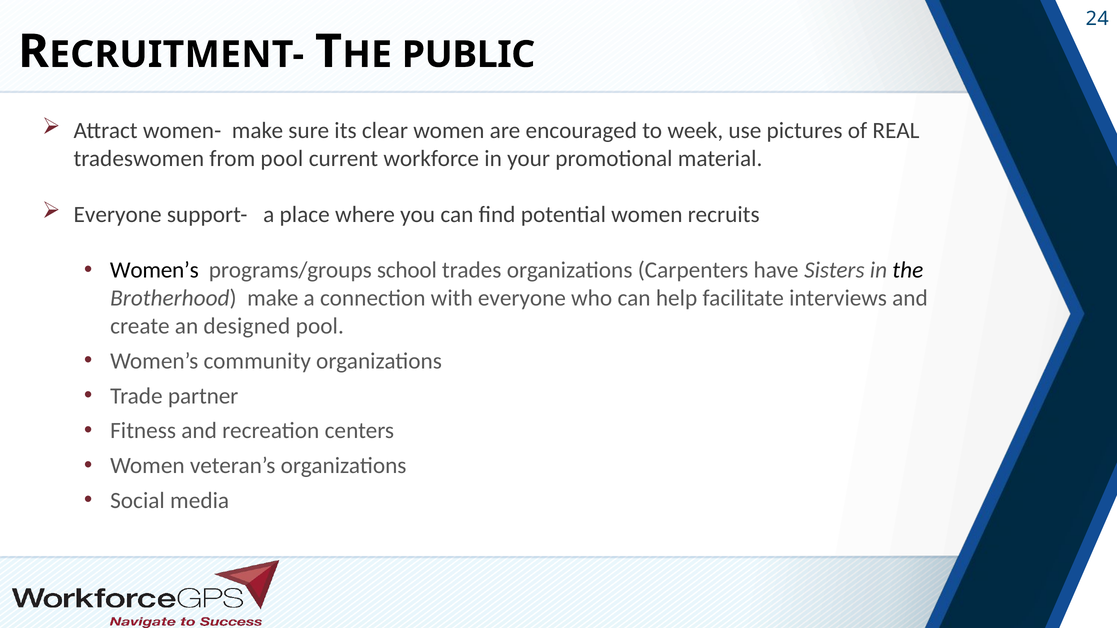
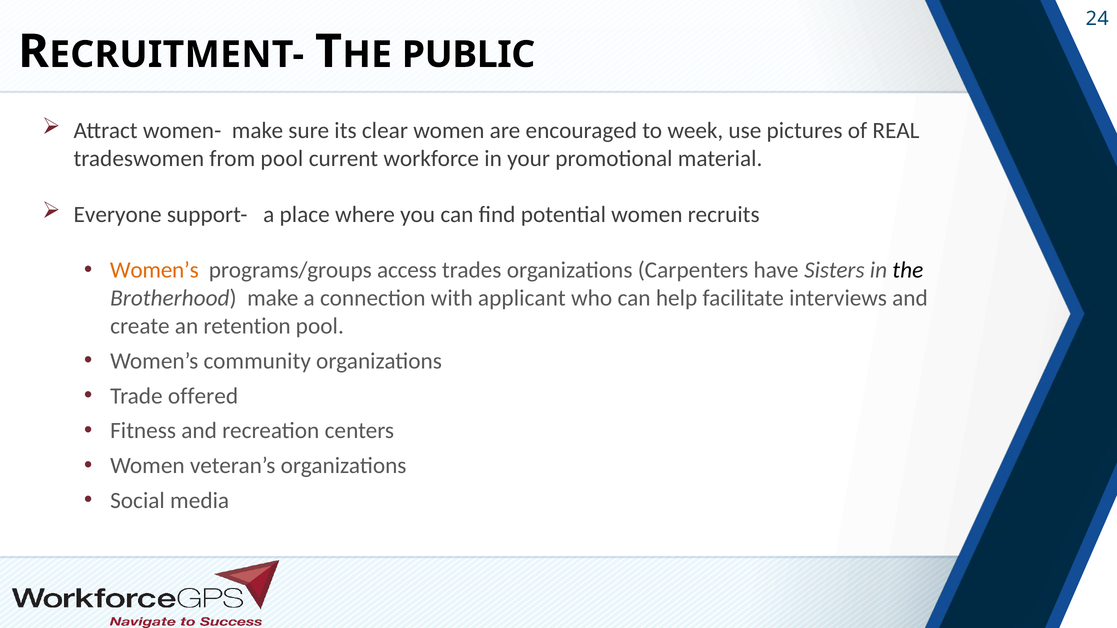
Women’s at (154, 270) colour: black -> orange
school: school -> access
with everyone: everyone -> applicant
designed: designed -> retention
partner: partner -> offered
